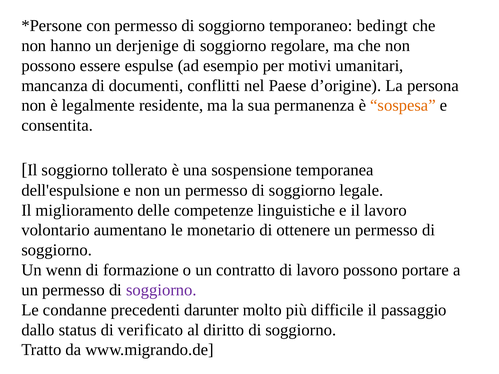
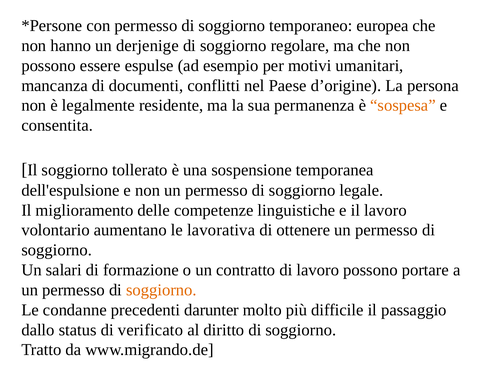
bedingt: bedingt -> europea
monetario: monetario -> lavorativa
wenn: wenn -> salari
soggiorno at (161, 290) colour: purple -> orange
